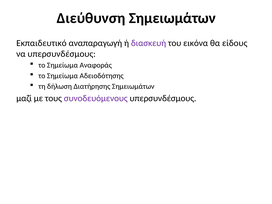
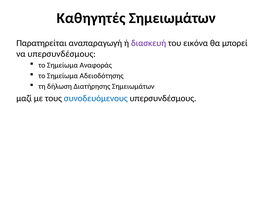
Διεύθυνση: Διεύθυνση -> Καθηγητές
Εκπαιδευτικό: Εκπαιδευτικό -> Παρατηρείται
είδους: είδους -> μπορεί
συνοδευόμενους colour: purple -> blue
